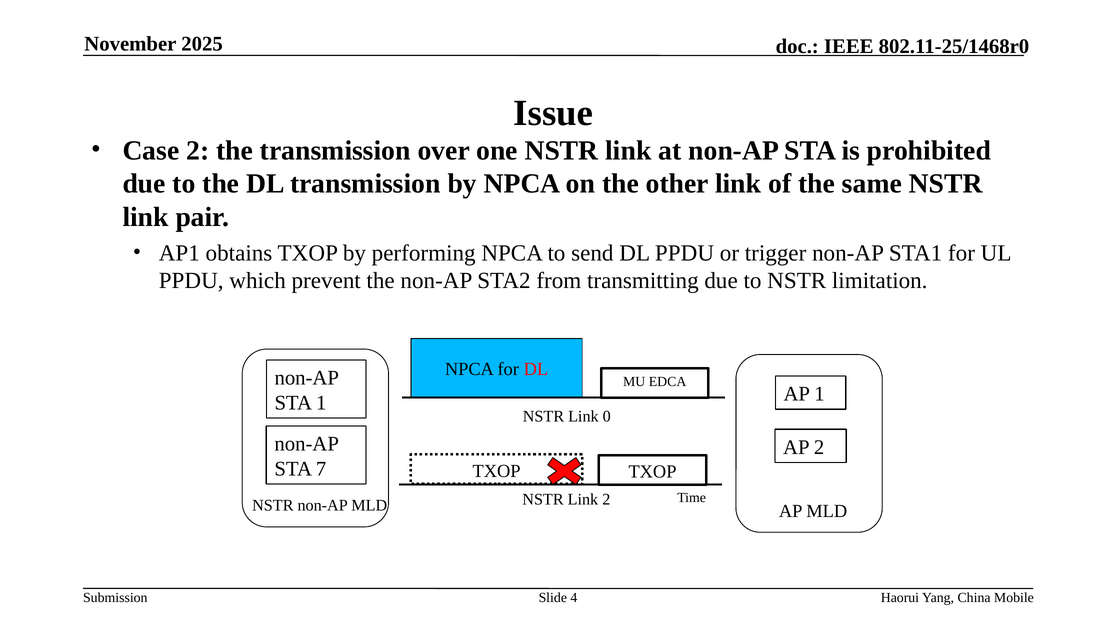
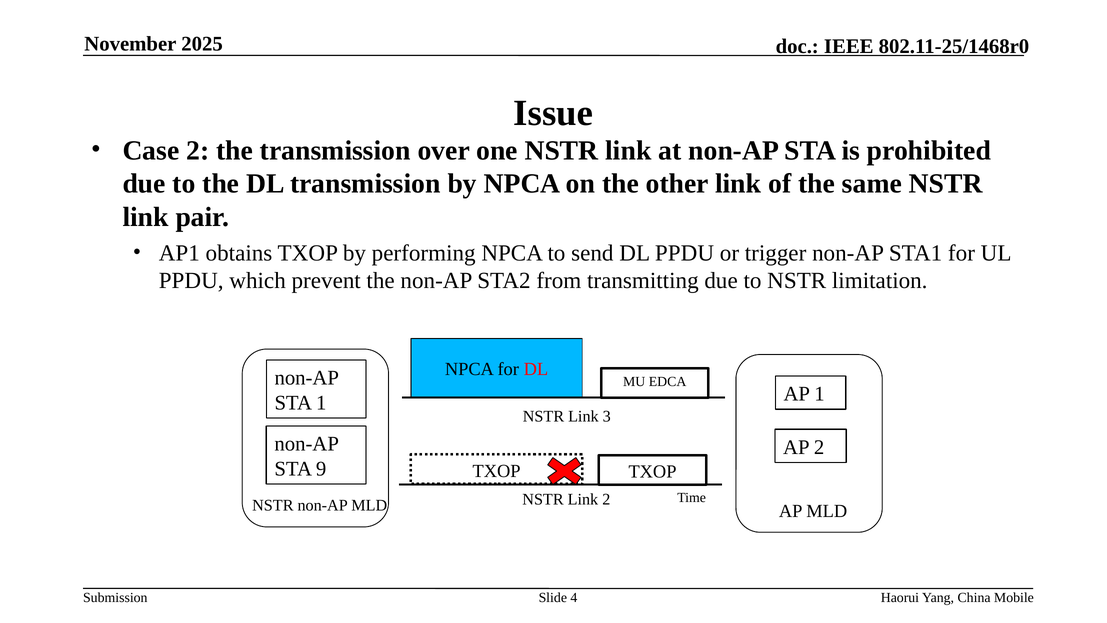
0: 0 -> 3
7: 7 -> 9
